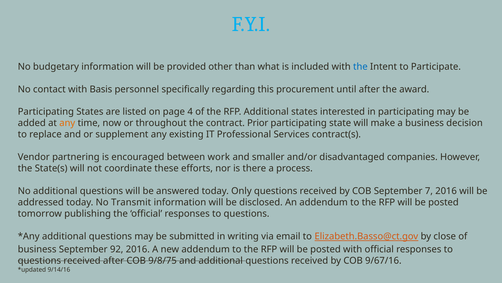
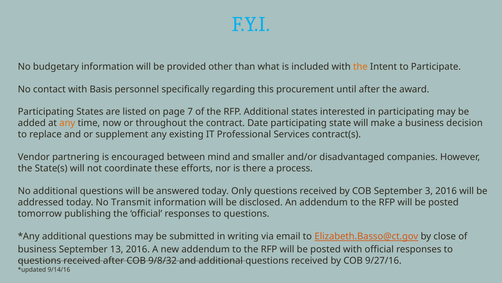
the at (360, 66) colour: blue -> orange
4: 4 -> 7
Prior: Prior -> Date
work: work -> mind
7: 7 -> 3
92: 92 -> 13
9/8/75: 9/8/75 -> 9/8/32
9/67/16: 9/67/16 -> 9/27/16
